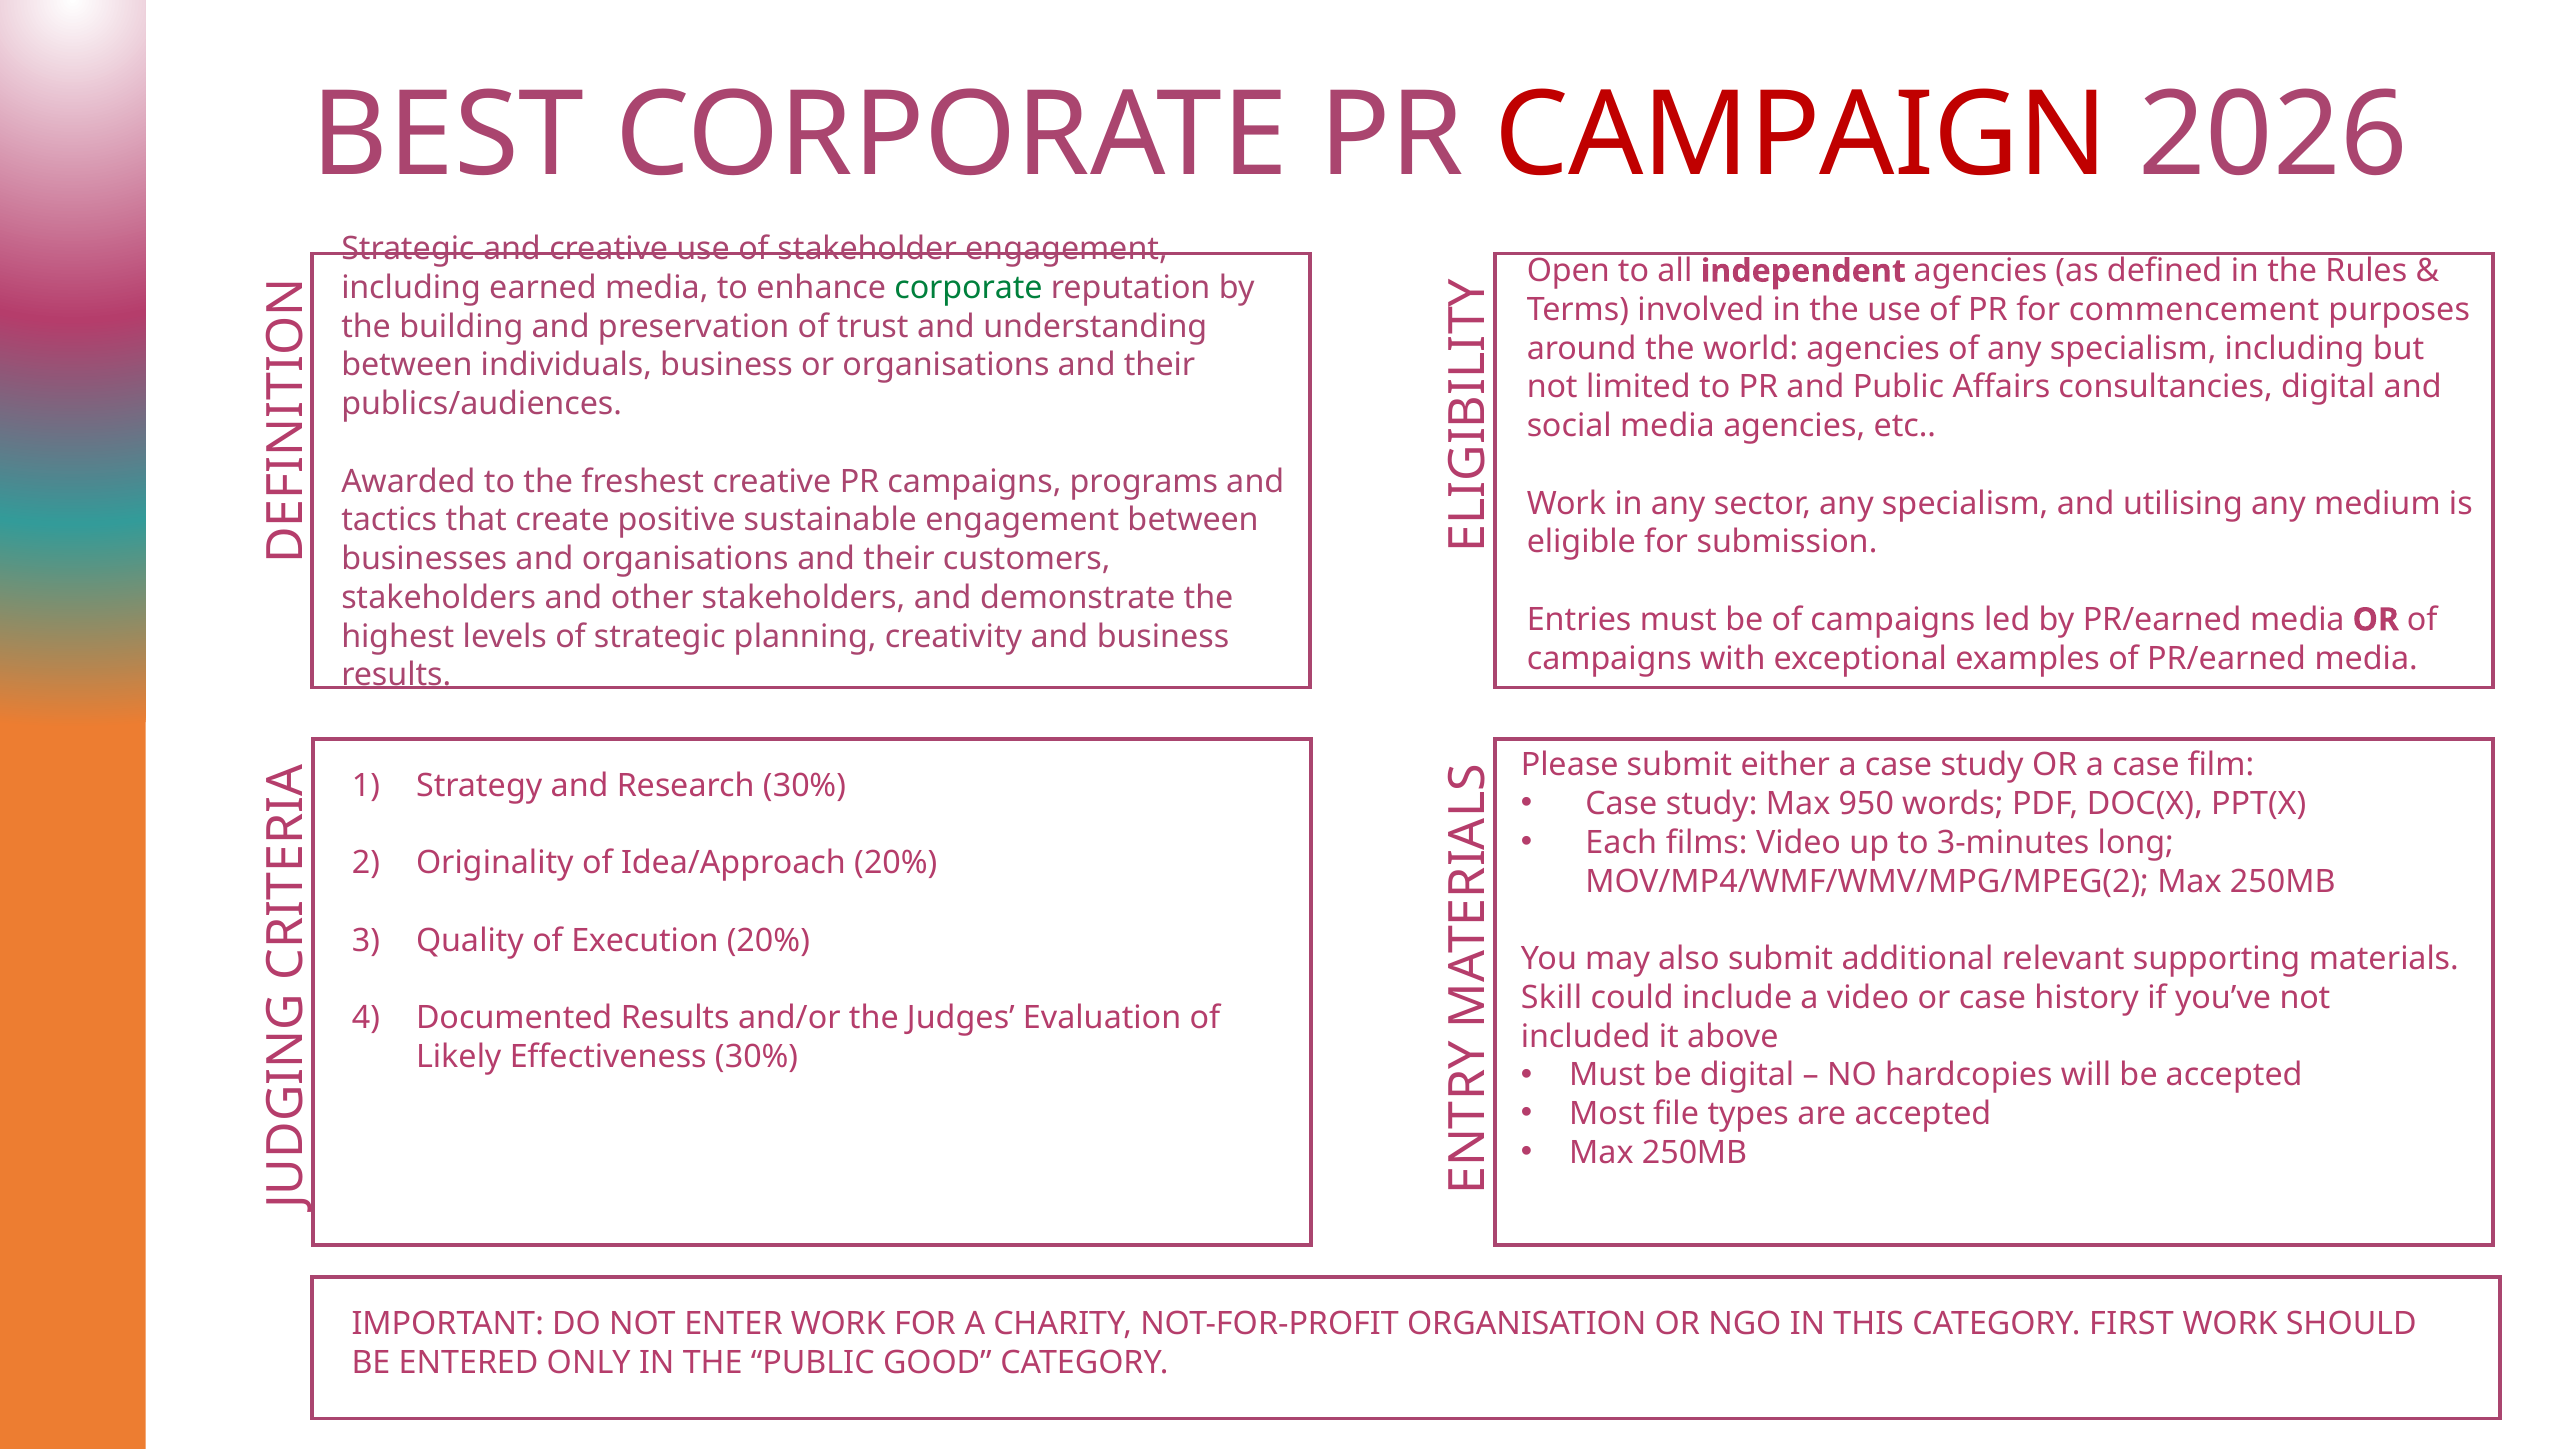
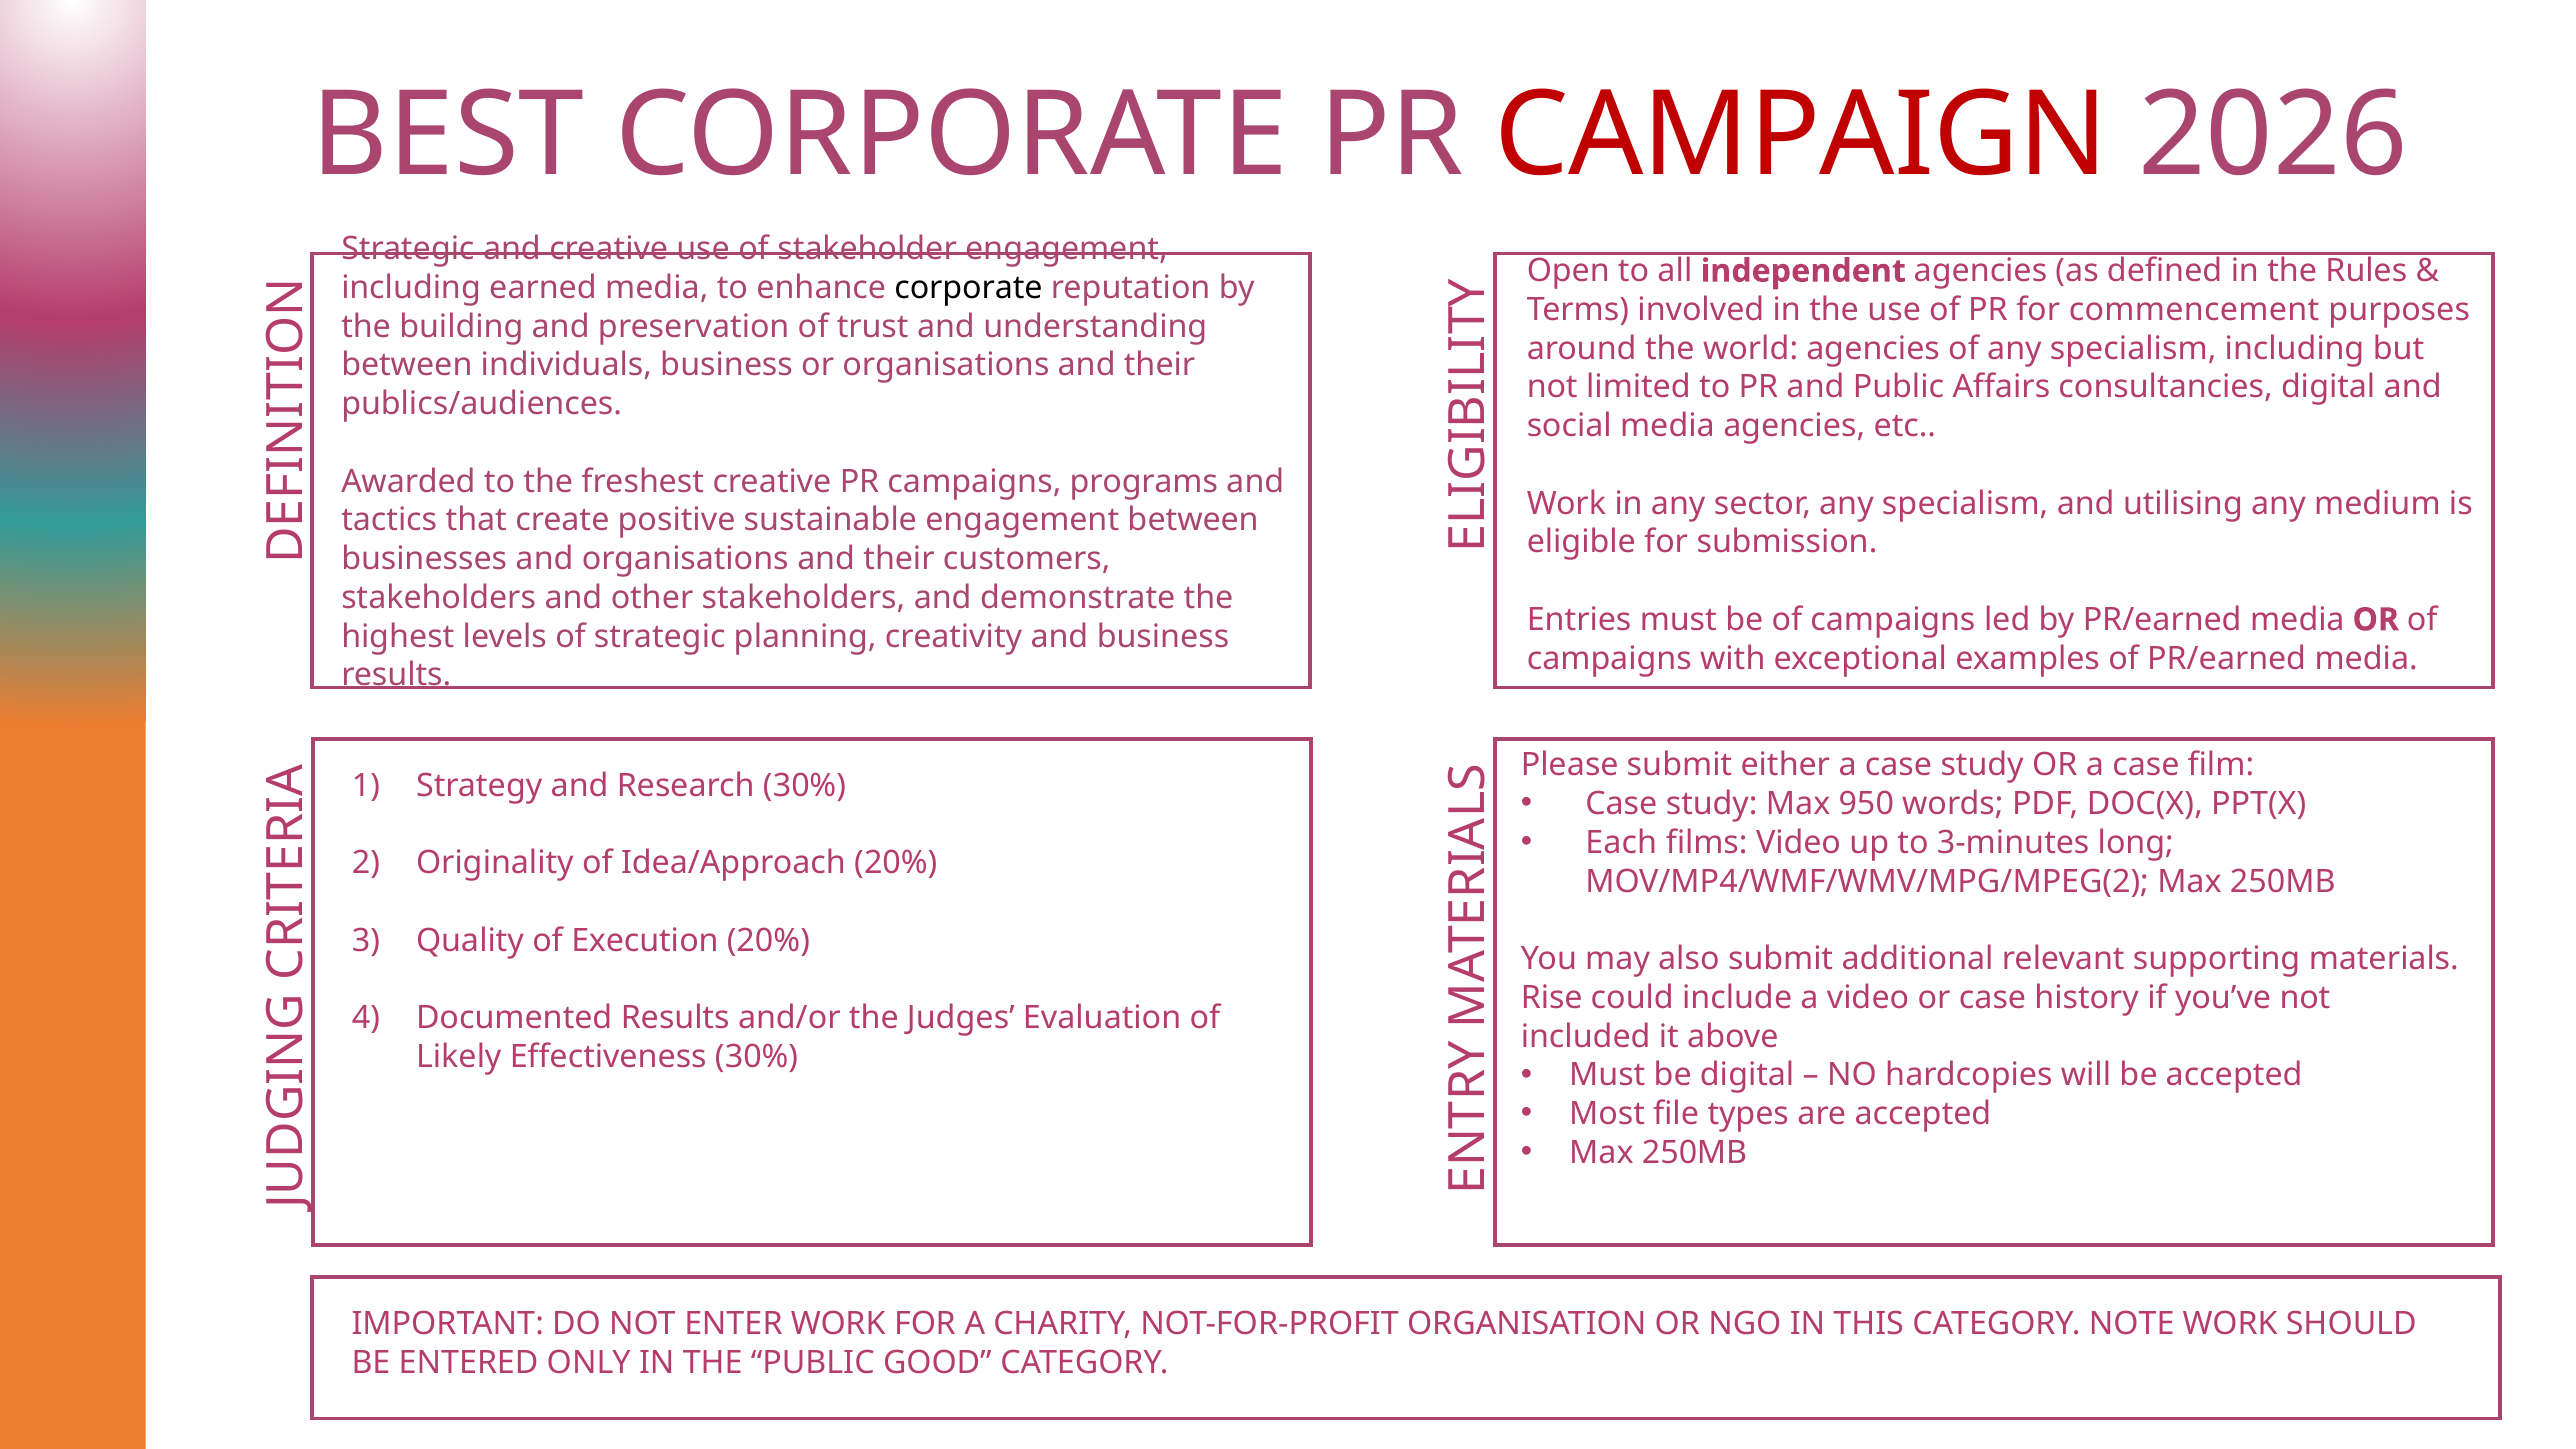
corporate at (968, 288) colour: green -> black
Skill: Skill -> Rise
FIRST: FIRST -> NOTE
